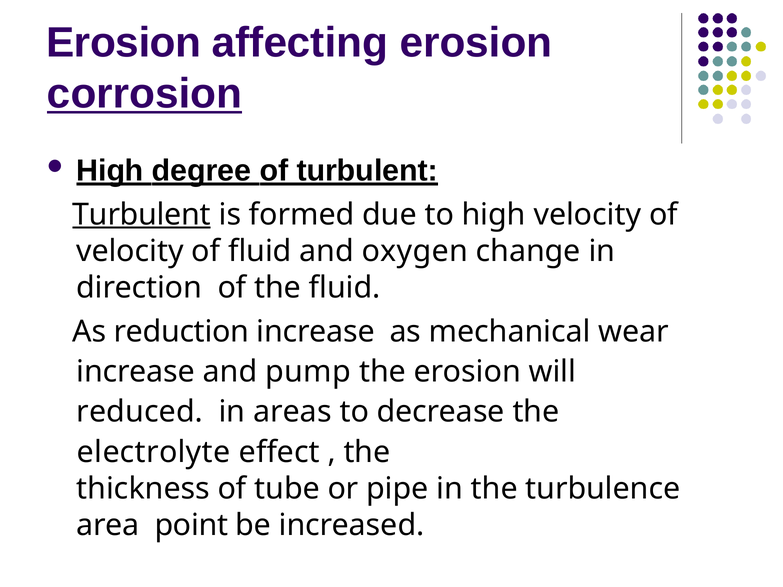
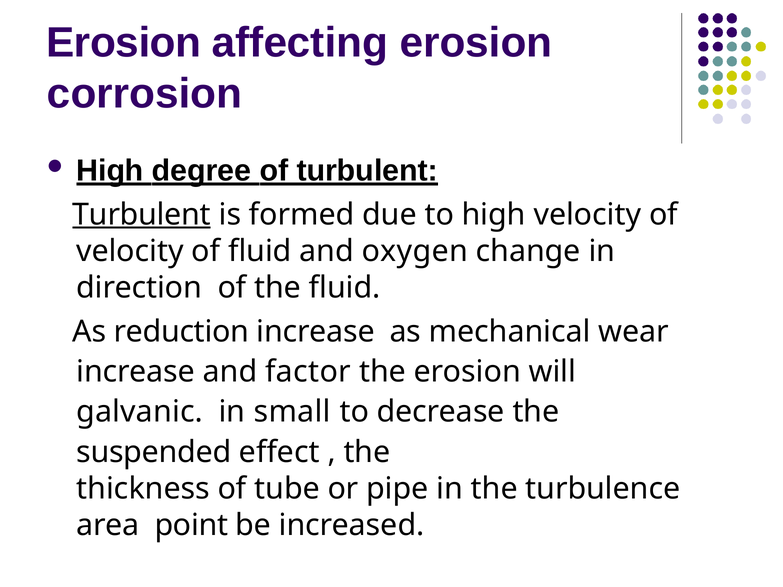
corrosion underline: present -> none
pump: pump -> factor
reduced: reduced -> galvanic
areas: areas -> small
electrolyte: electrolyte -> suspended
